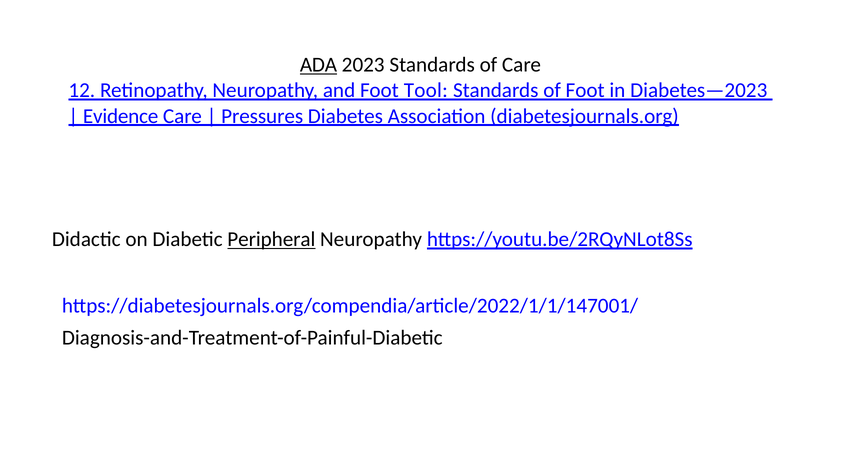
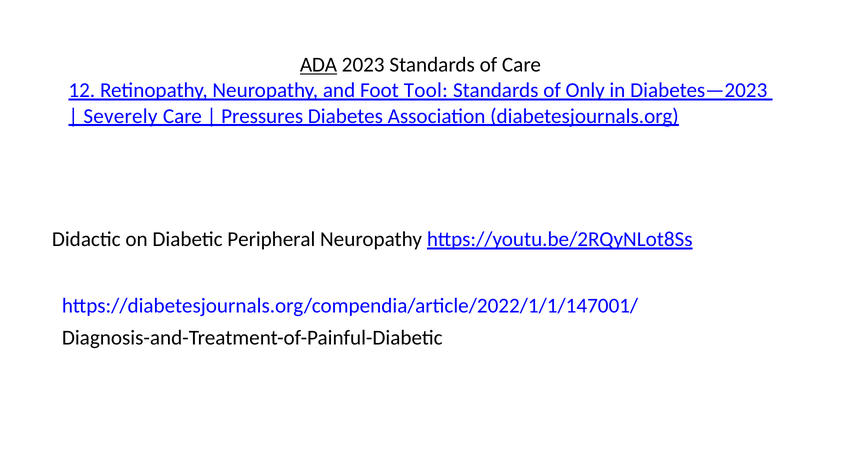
of Foot: Foot -> Only
Evidence: Evidence -> Severely
Peripheral underline: present -> none
